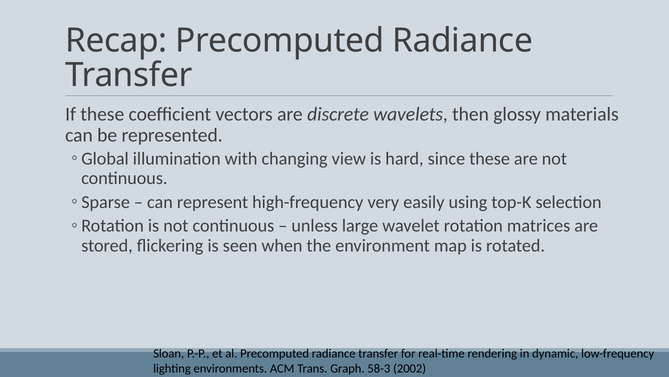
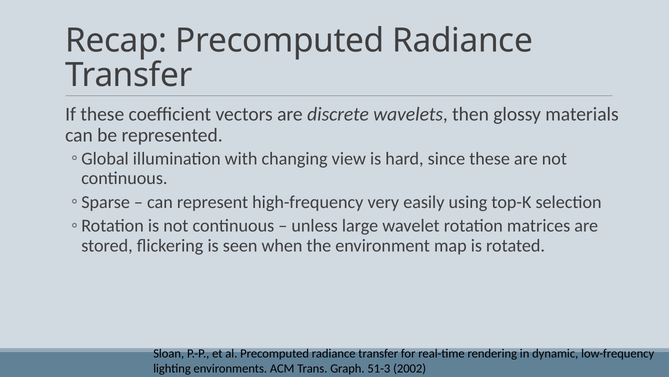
58-3: 58-3 -> 51-3
